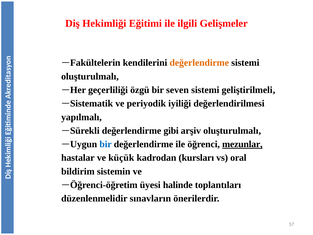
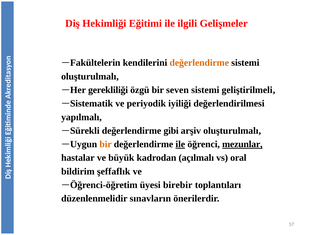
geçerliliği: geçerliliği -> gerekliliği
bir at (106, 144) colour: blue -> orange
ile at (180, 144) underline: none -> present
küçük: küçük -> büyük
kursları: kursları -> açılmalı
sistemin: sistemin -> şeffaflık
halinde: halinde -> birebir
